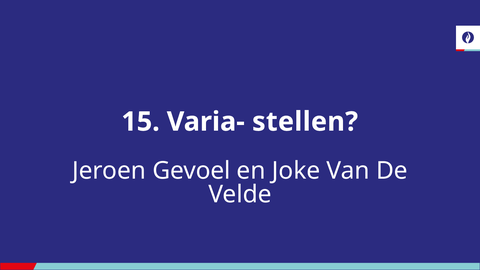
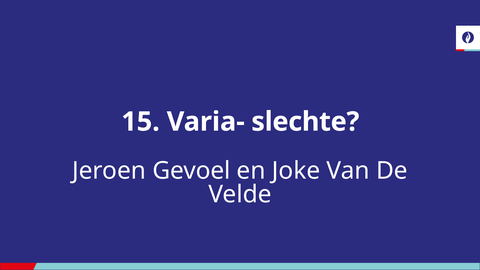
stellen: stellen -> slechte
